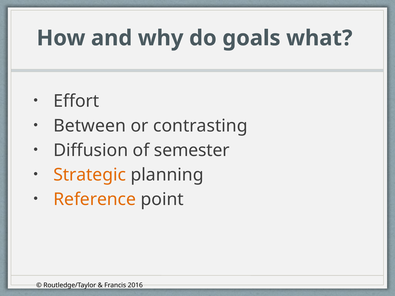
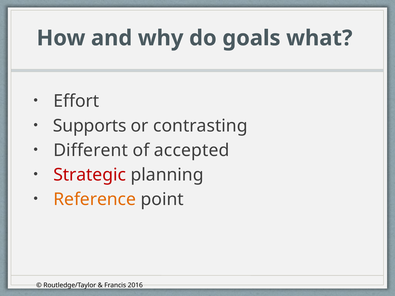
Between: Between -> Supports
Diffusion: Diffusion -> Different
semester: semester -> accepted
Strategic colour: orange -> red
